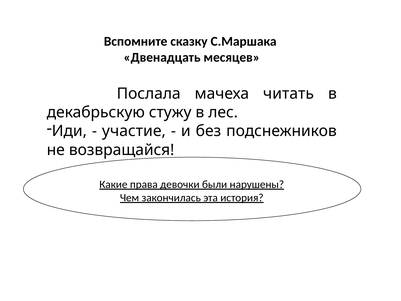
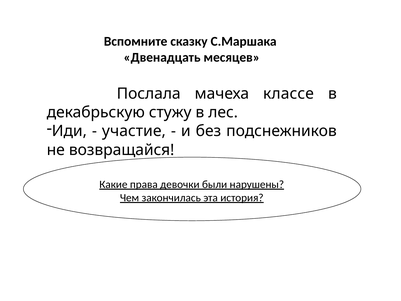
читать: читать -> классе
